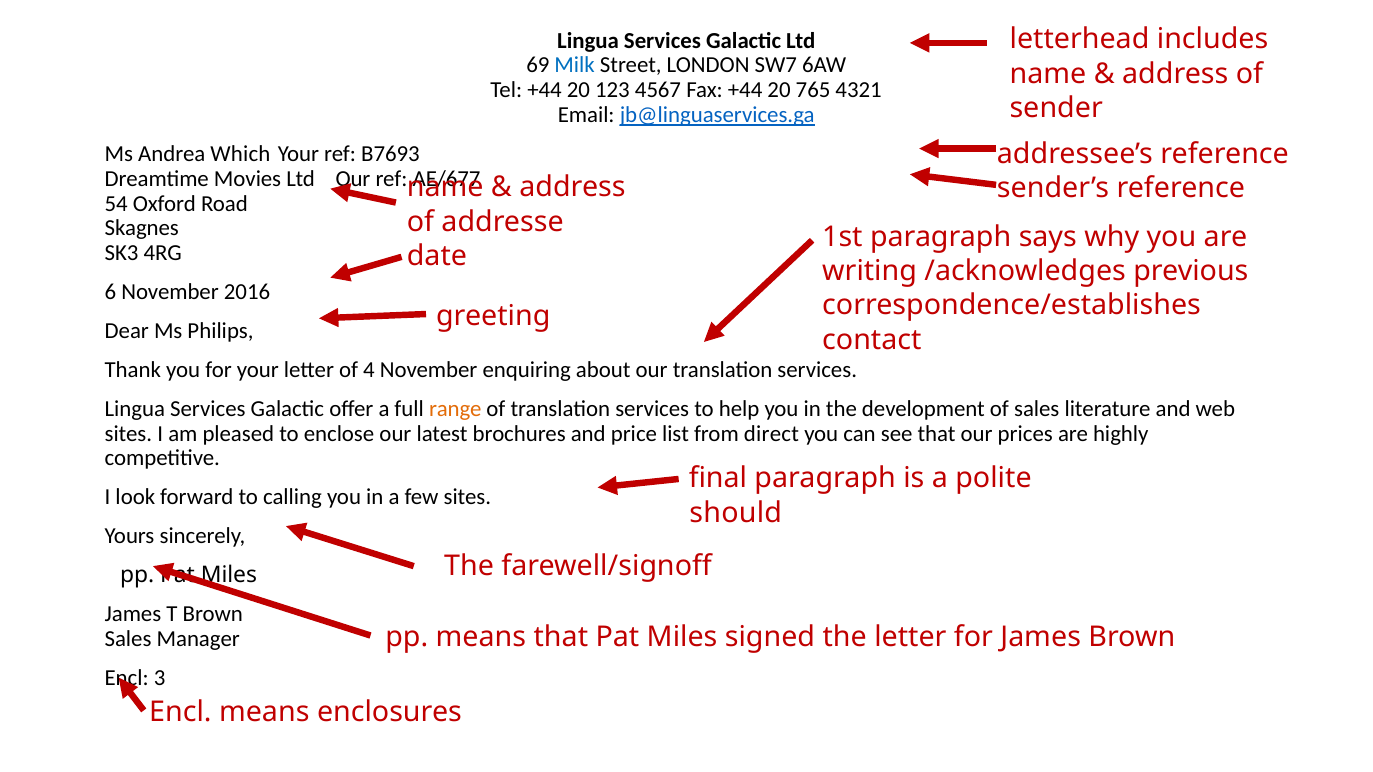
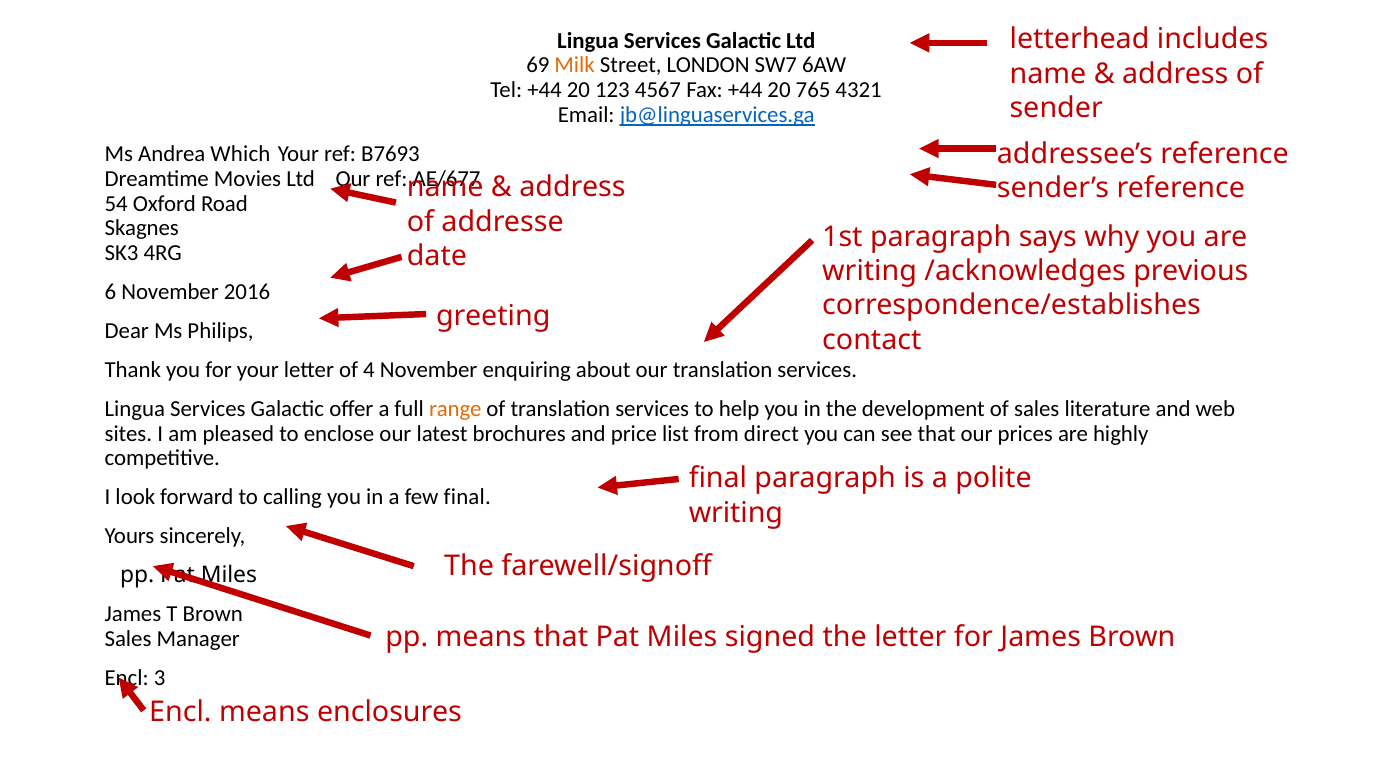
Milk colour: blue -> orange
few sites: sites -> final
should at (736, 513): should -> writing
